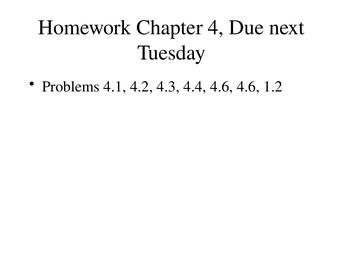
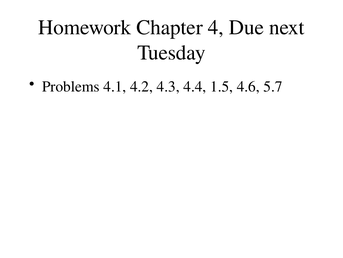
4.4 4.6: 4.6 -> 1.5
1.2: 1.2 -> 5.7
